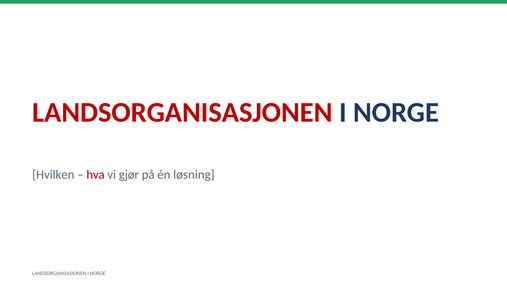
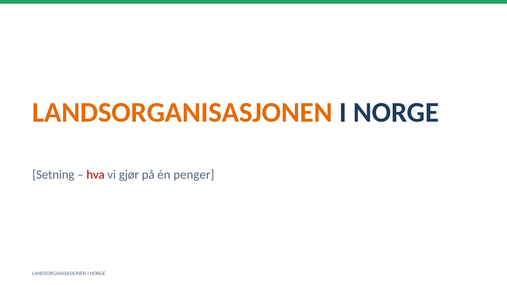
LANDSORGANISASJONEN at (182, 112) colour: red -> orange
Hvilken: Hvilken -> Setning
løsning: løsning -> penger
